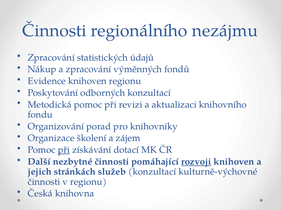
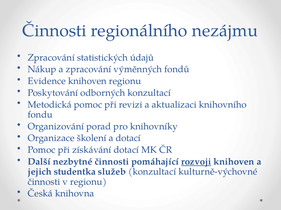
a zájem: zájem -> dotací
při at (64, 150) underline: present -> none
stránkách: stránkách -> studentka
